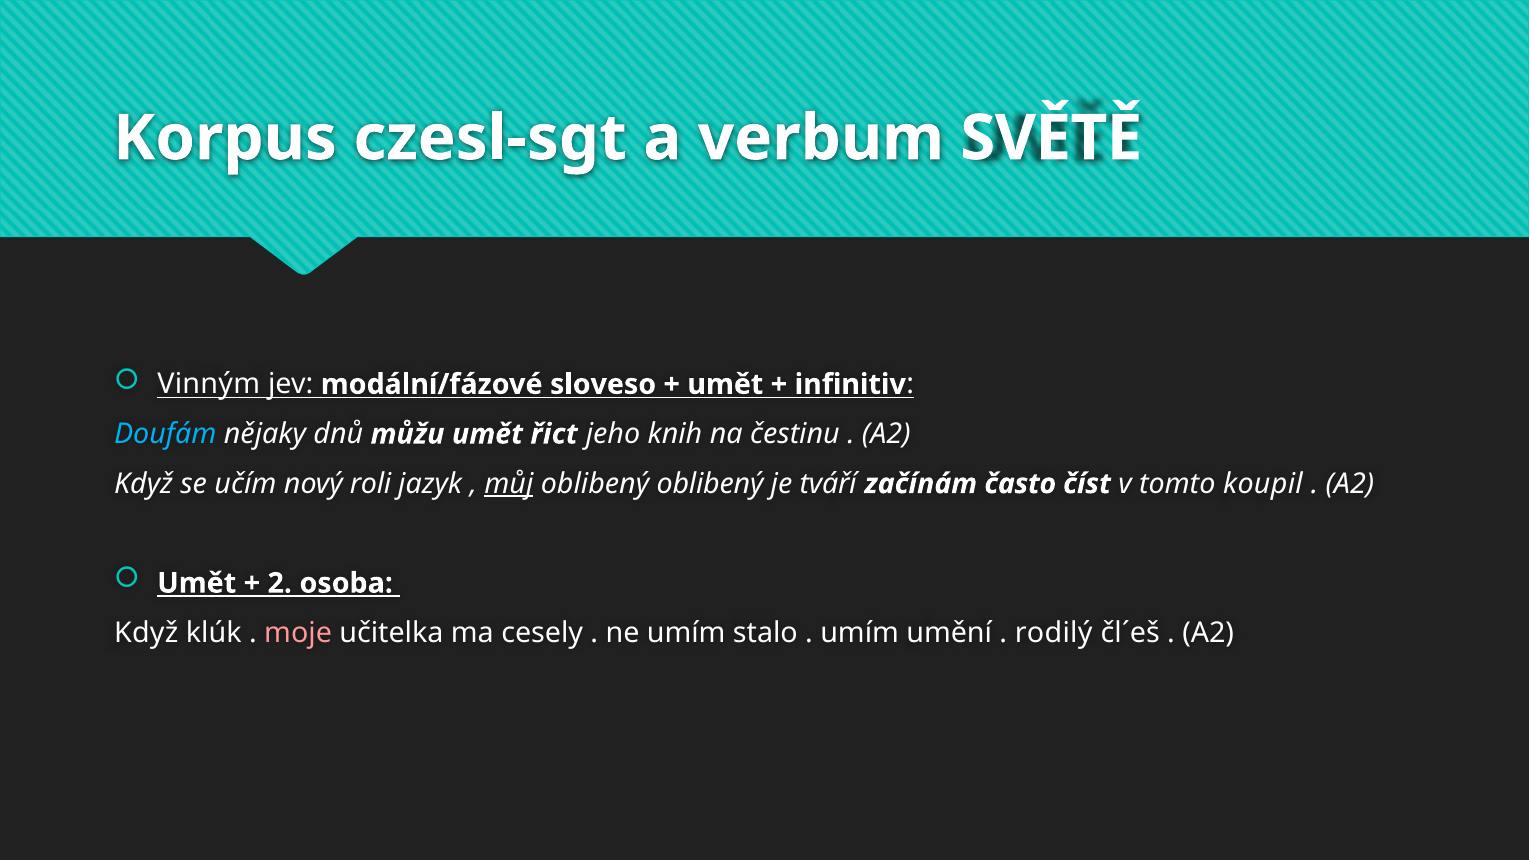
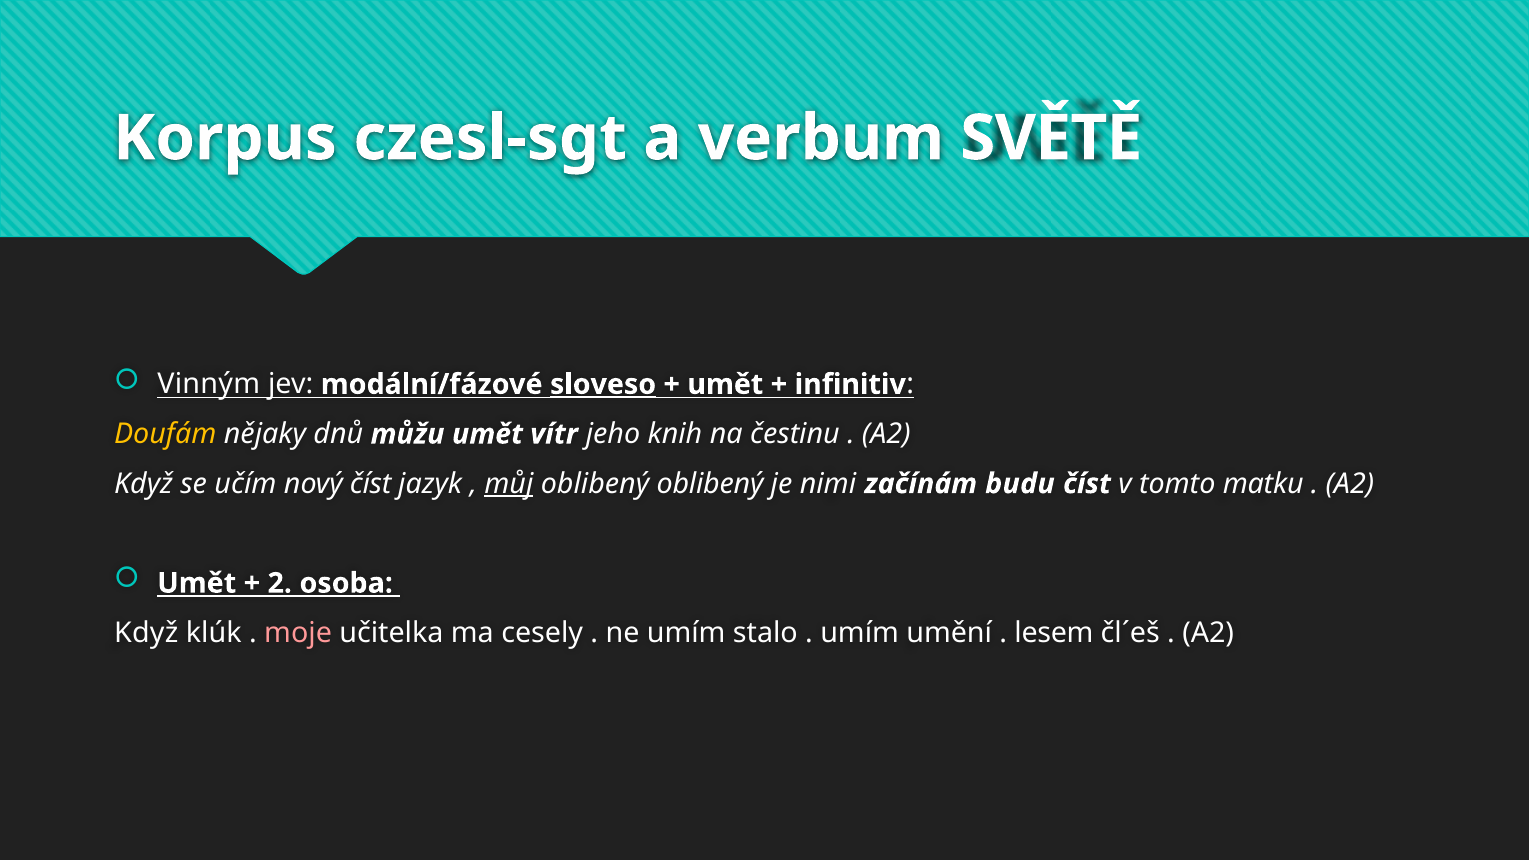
sloveso underline: none -> present
Doufám colour: light blue -> yellow
řict: řict -> vítr
nový roli: roli -> číst
tváří: tváří -> nimi
často: často -> budu
koupil: koupil -> matku
rodilý: rodilý -> lesem
